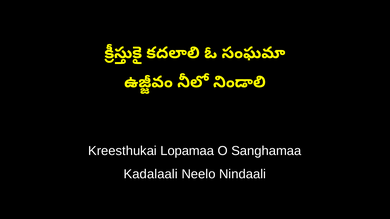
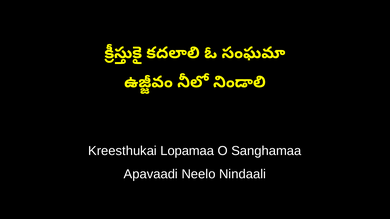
Kadalaali: Kadalaali -> Apavaadi
